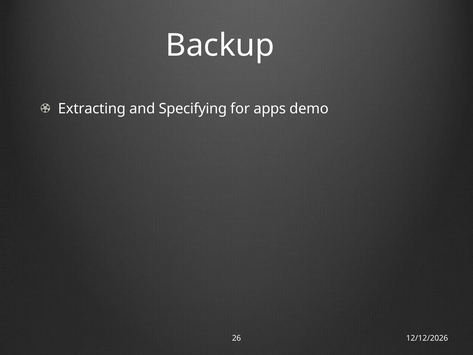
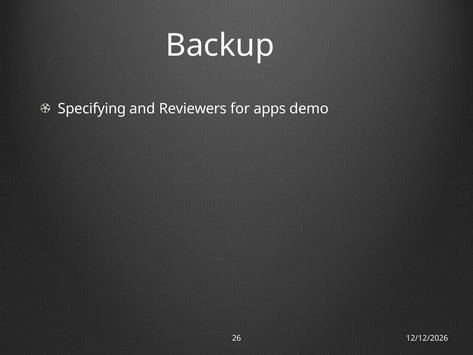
Extracting: Extracting -> Specifying
Specifying: Specifying -> Reviewers
